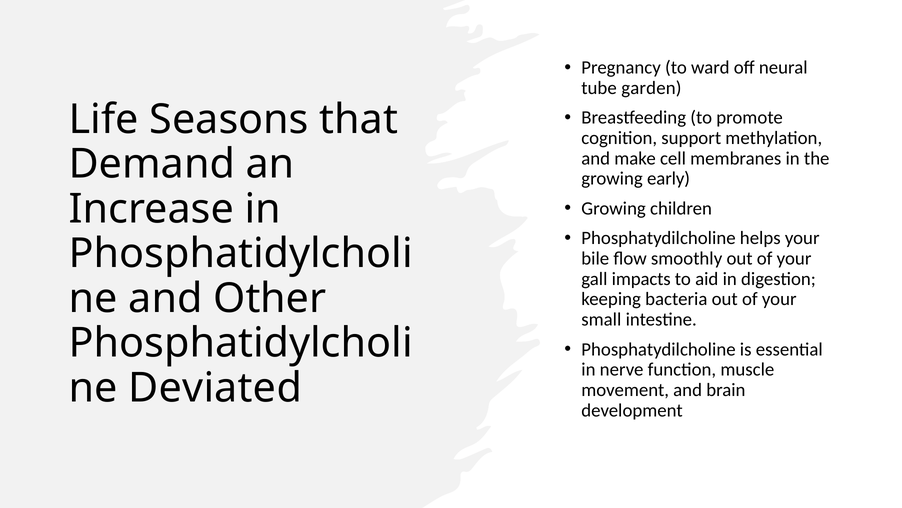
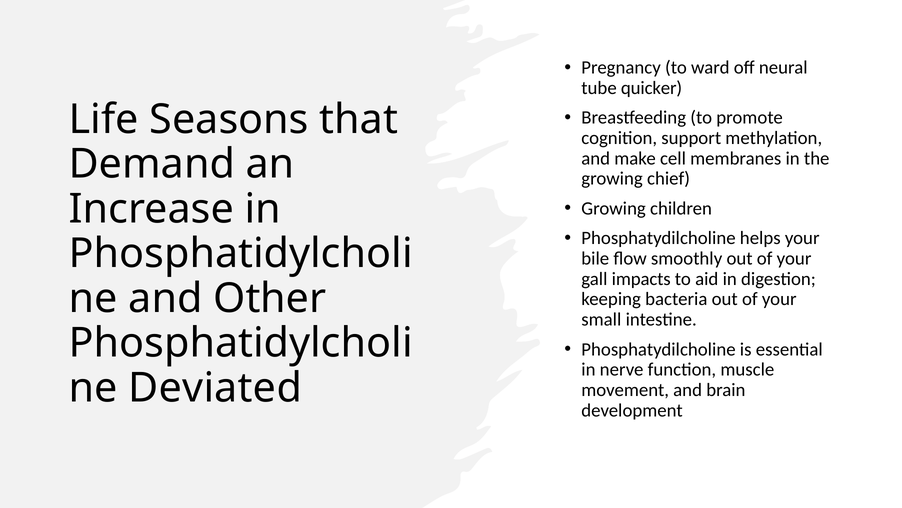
garden: garden -> quicker
early: early -> chief
